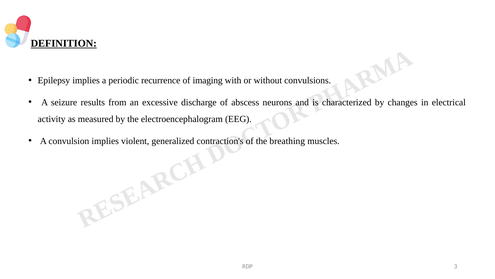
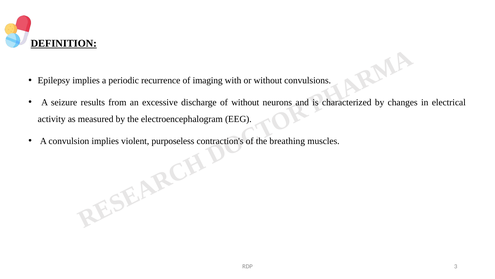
of abscess: abscess -> without
generalized: generalized -> purposeless
